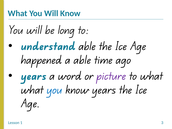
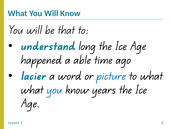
long: long -> that
understand able: able -> long
years at (34, 76): years -> lacier
picture colour: purple -> blue
